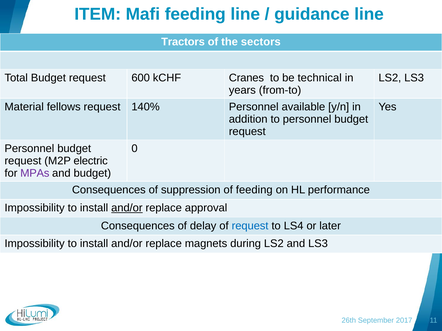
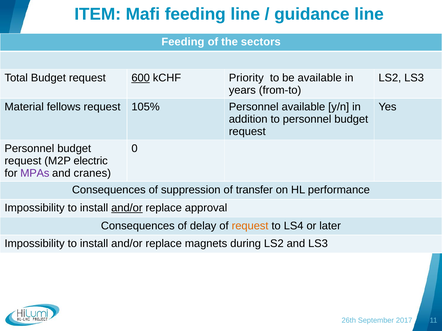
Tractors at (183, 42): Tractors -> Feeding
600 underline: none -> present
Cranes: Cranes -> Priority
be technical: technical -> available
140%: 140% -> 105%
and budget: budget -> cranes
of feeding: feeding -> transfer
request at (250, 226) colour: blue -> orange
